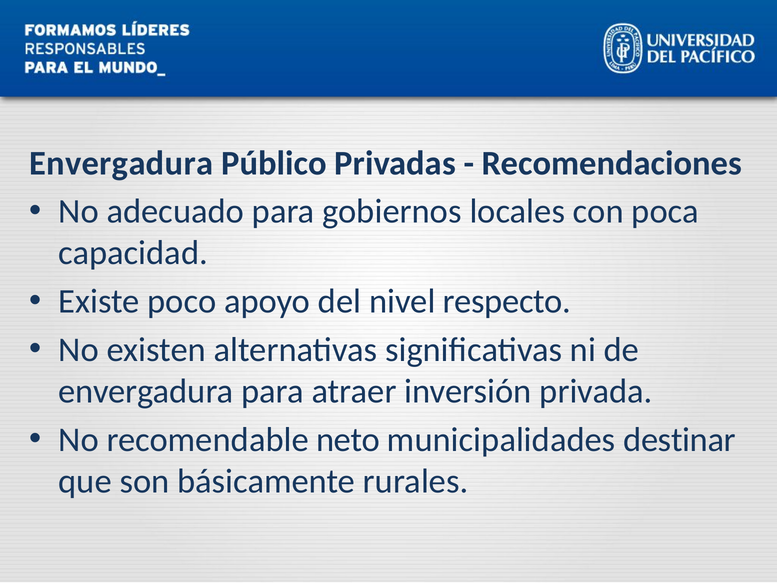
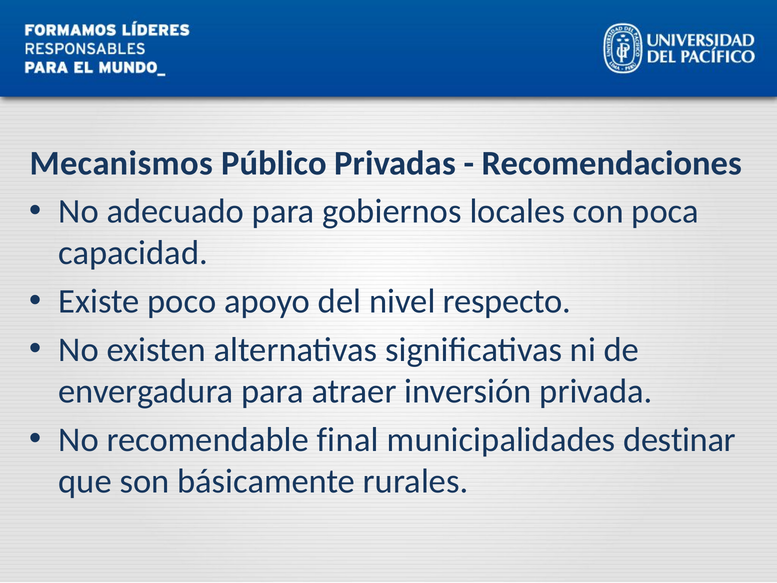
Envergadura at (121, 163): Envergadura -> Mecanismos
neto: neto -> final
